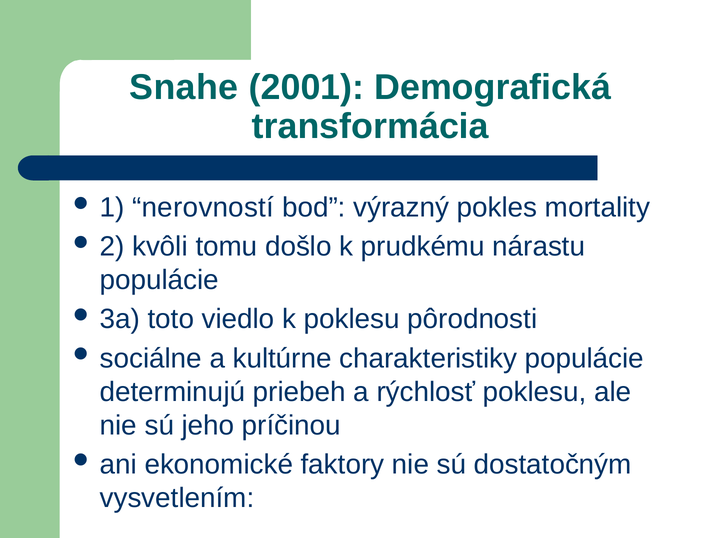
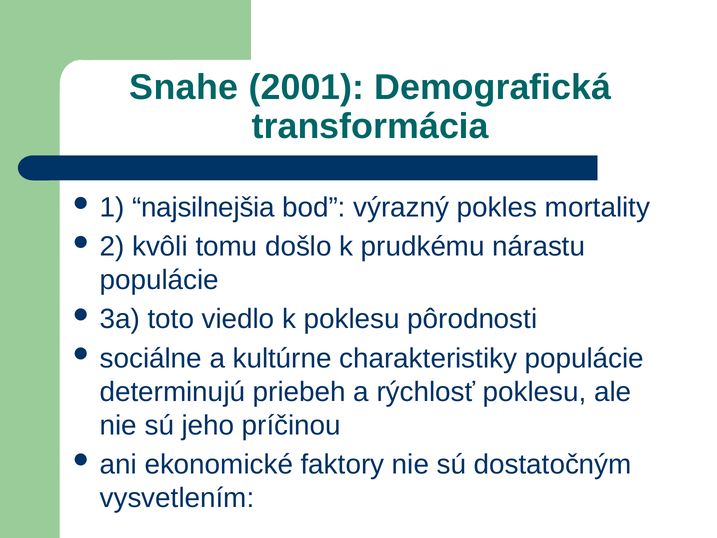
nerovností: nerovností -> najsilnejšia
